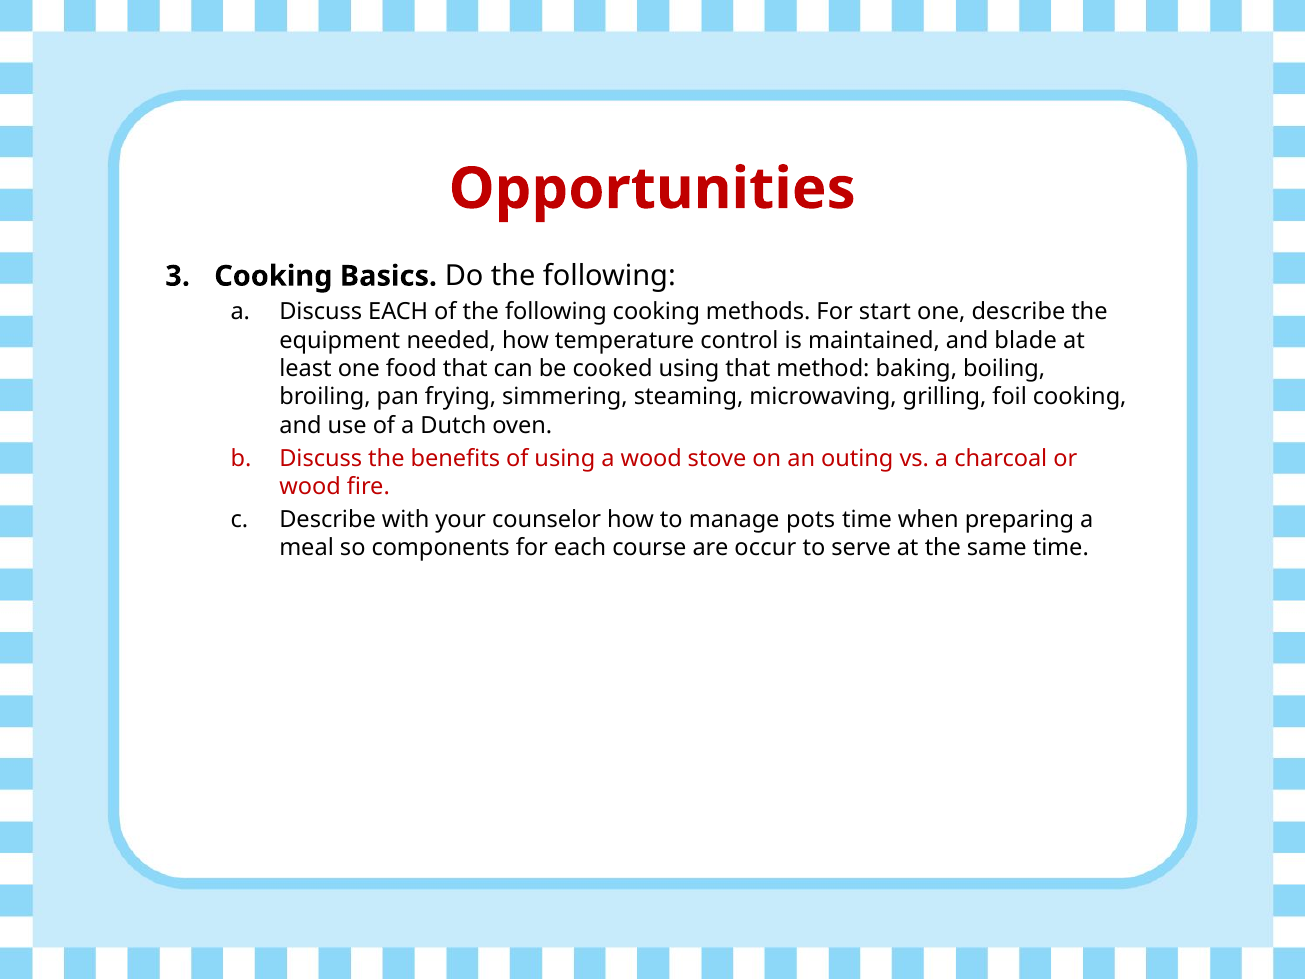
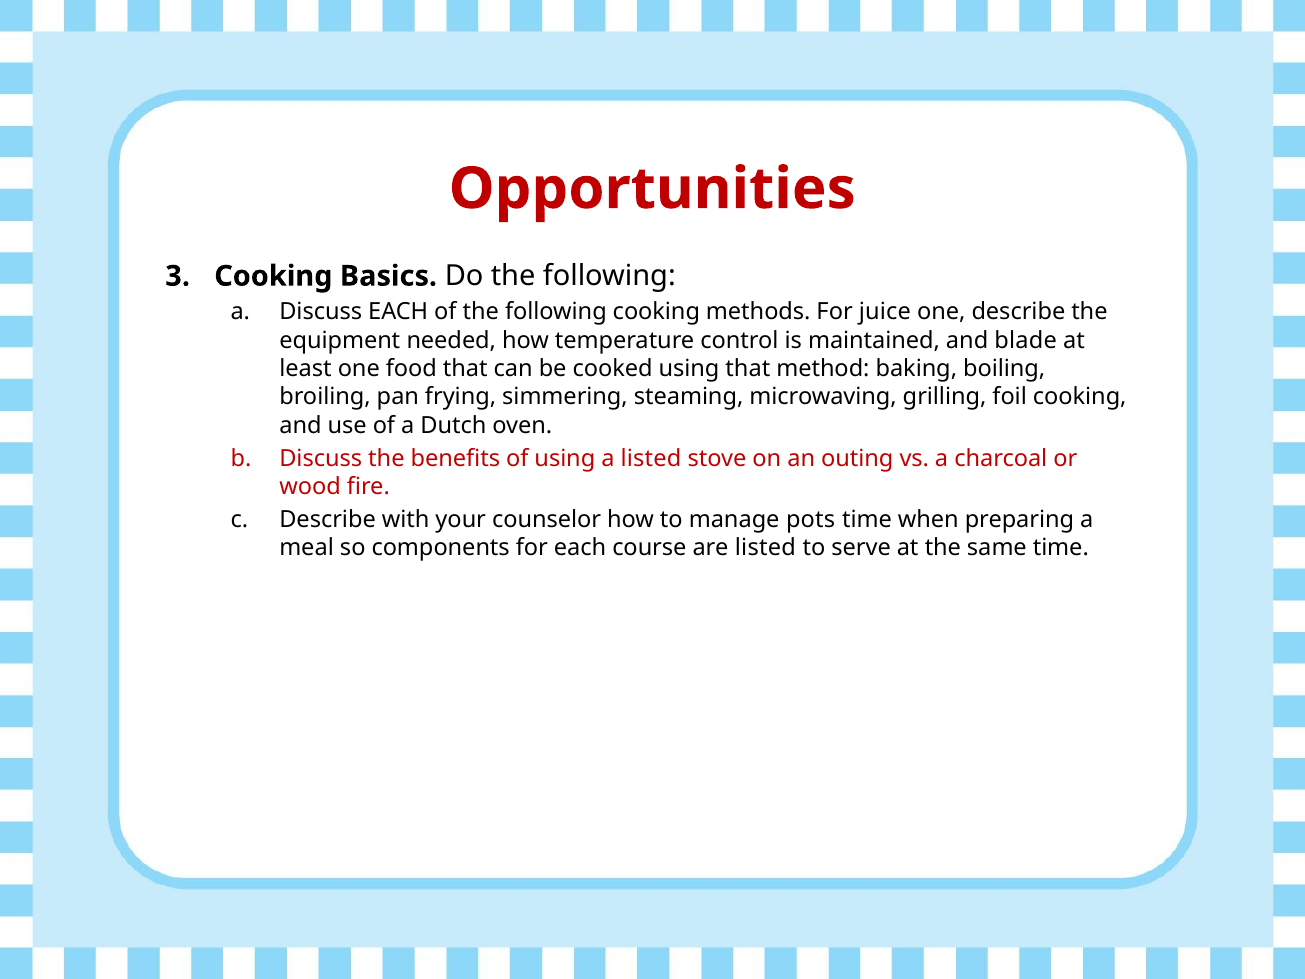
start: start -> juice
a wood: wood -> listed
are occur: occur -> listed
